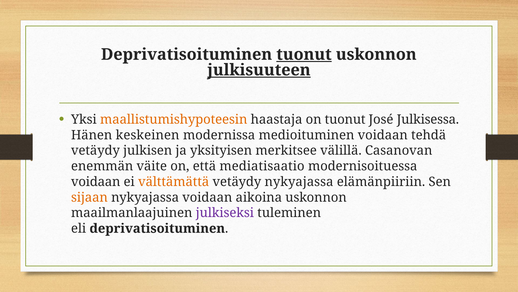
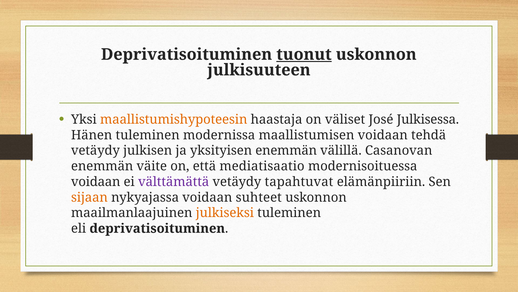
julkisuuteen underline: present -> none
on tuonut: tuonut -> väliset
Hänen keskeinen: keskeinen -> tuleminen
medioituminen: medioituminen -> maallistumisen
yksityisen merkitsee: merkitsee -> enemmän
välttämättä colour: orange -> purple
vetäydy nykyajassa: nykyajassa -> tapahtuvat
aikoina: aikoina -> suhteet
julkiseksi colour: purple -> orange
